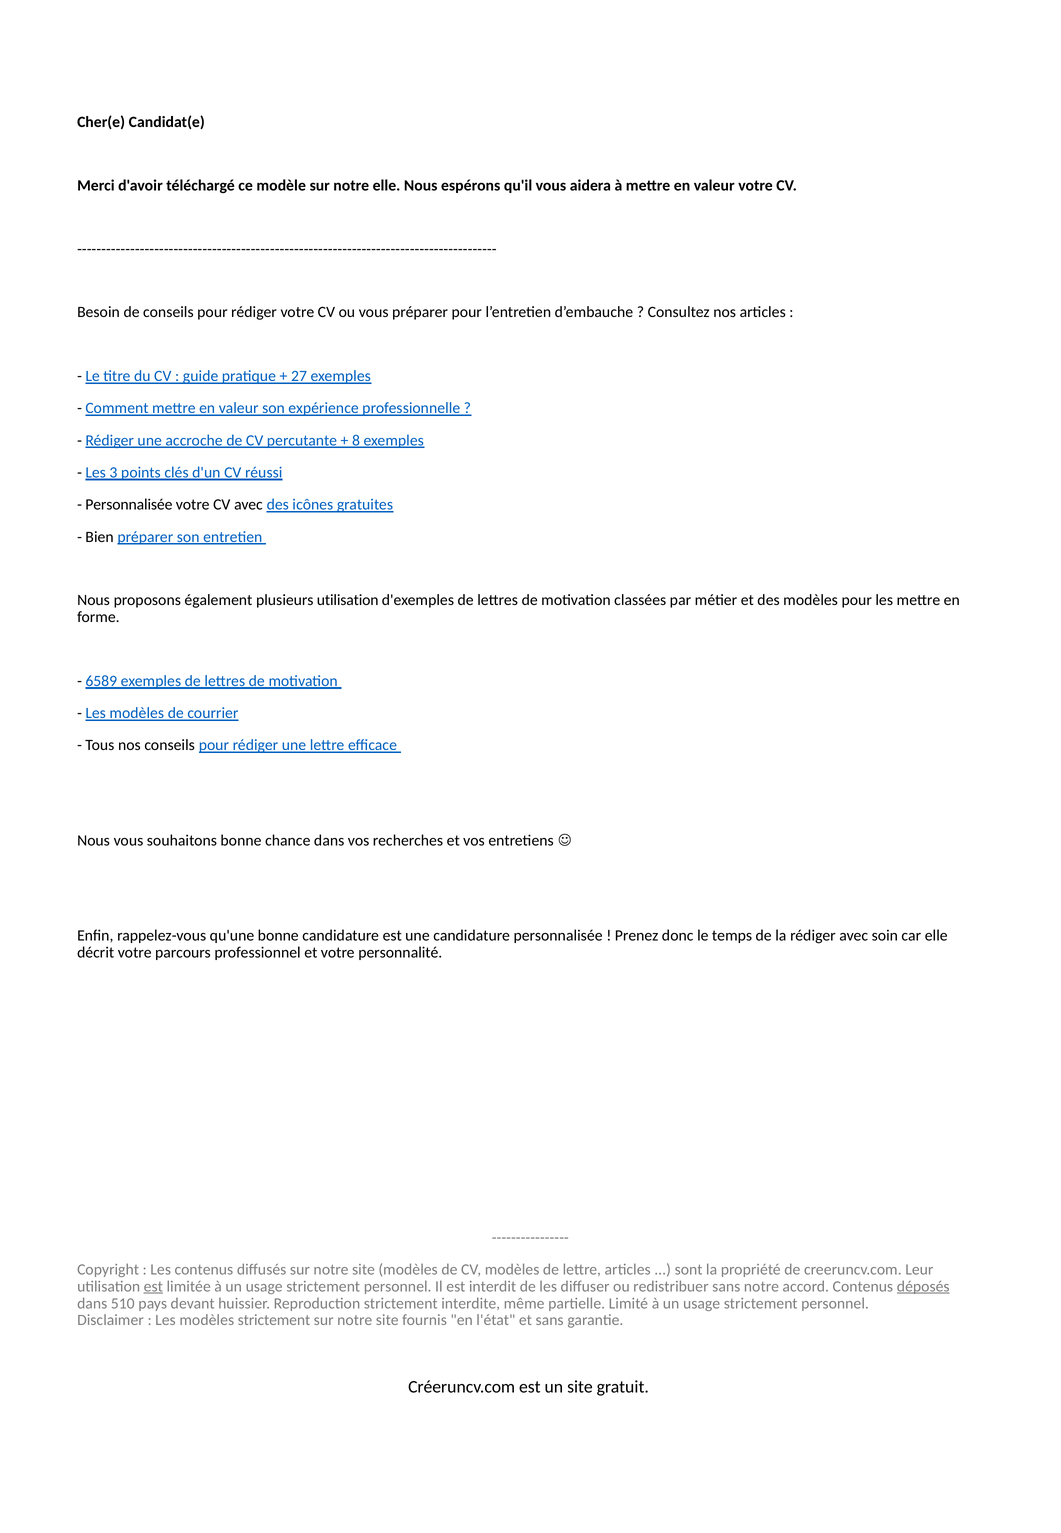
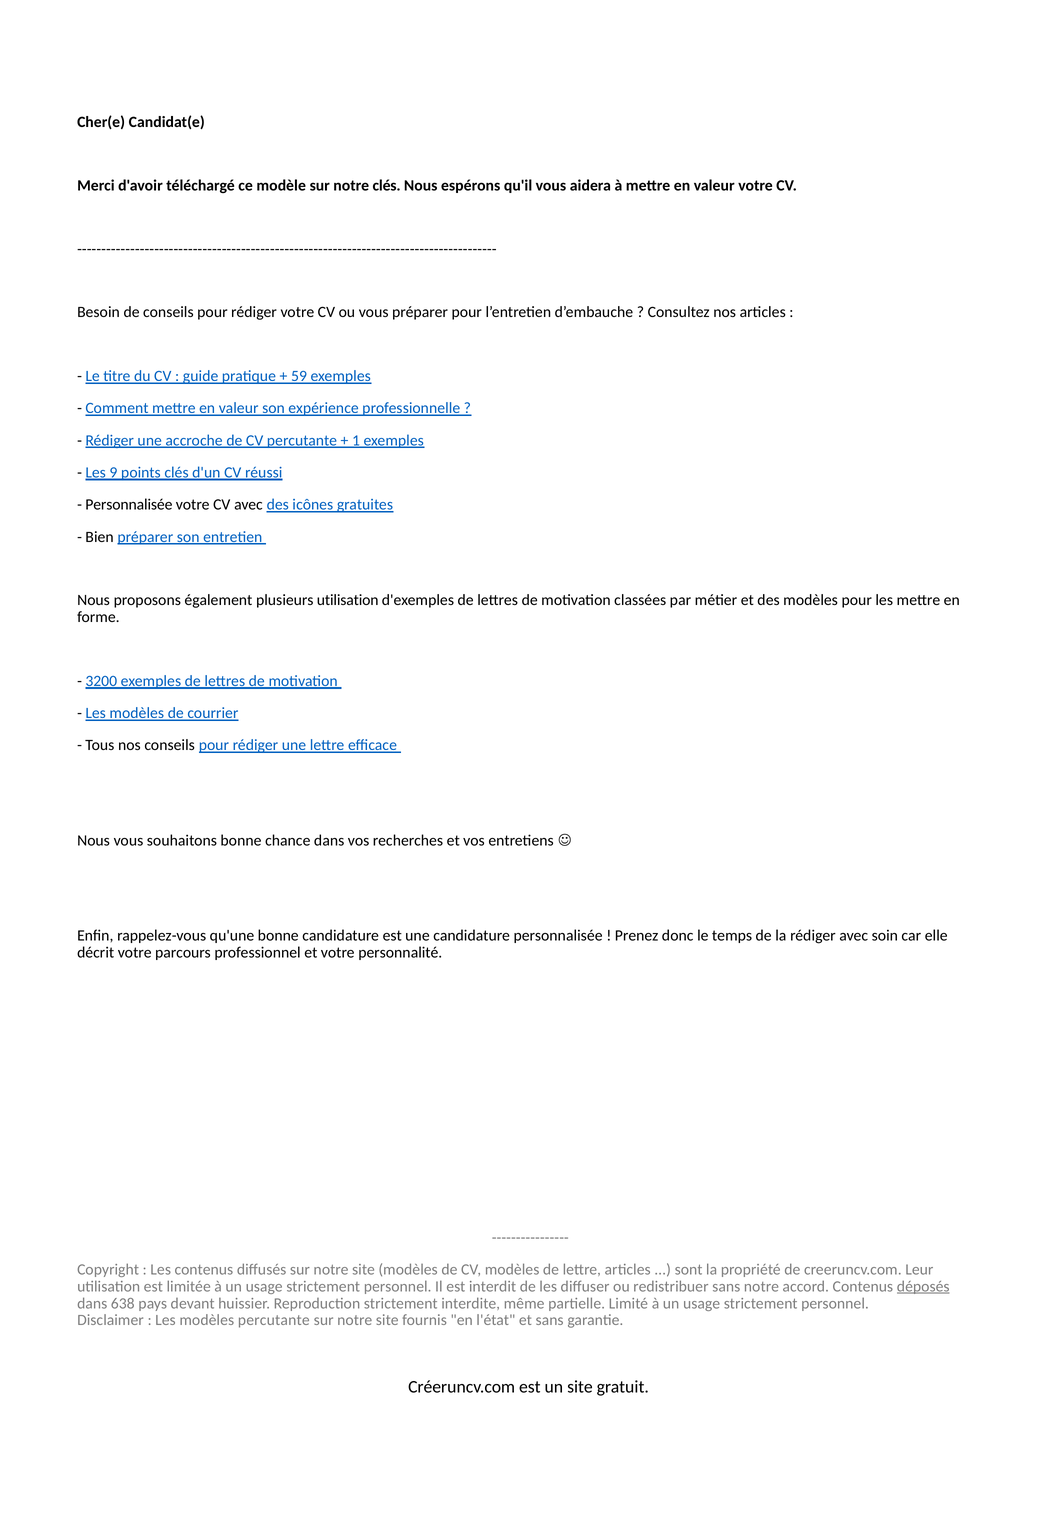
notre elle: elle -> clés
27: 27 -> 59
8: 8 -> 1
3: 3 -> 9
6589: 6589 -> 3200
est at (153, 1286) underline: present -> none
510: 510 -> 638
modèles strictement: strictement -> percutante
